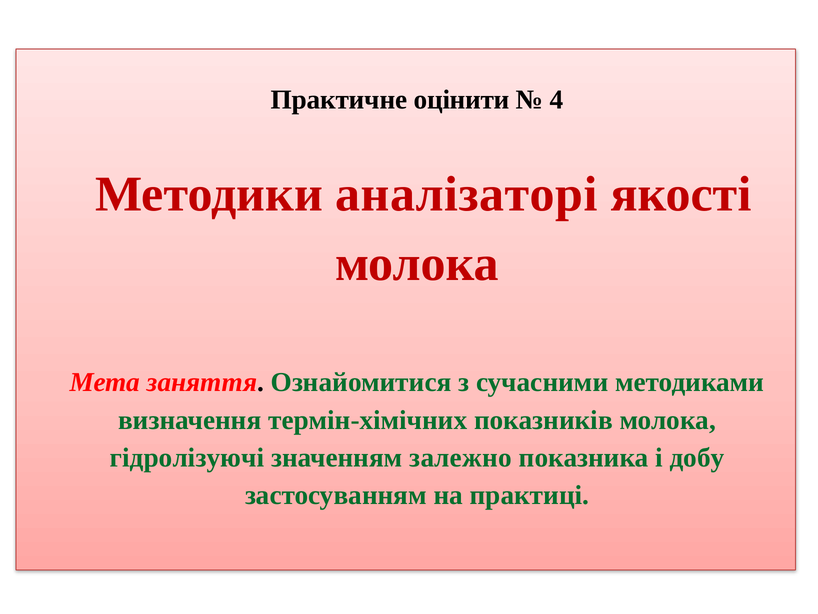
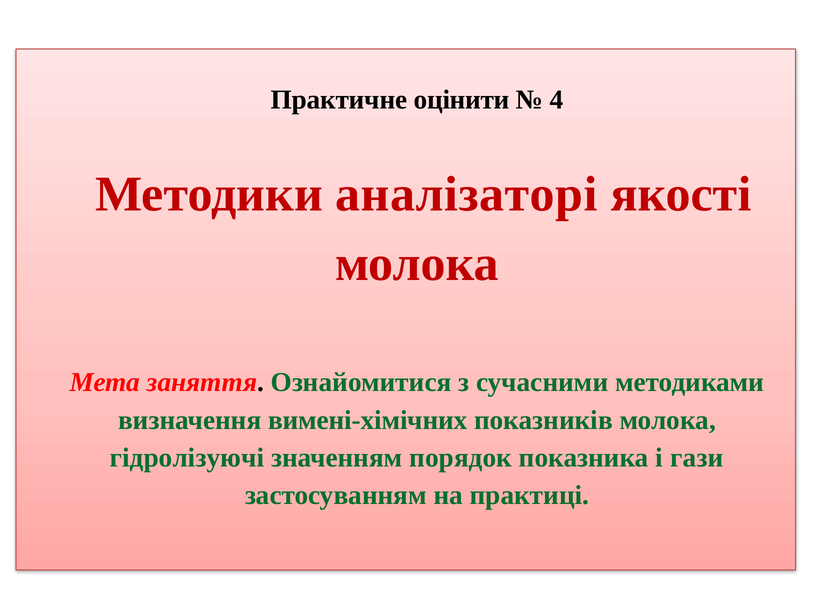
термін-хімічних: термін-хімічних -> вимені-хімічних
залежно: залежно -> порядок
добу: добу -> гази
